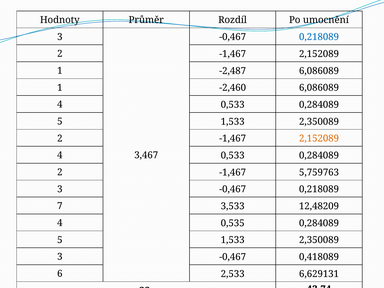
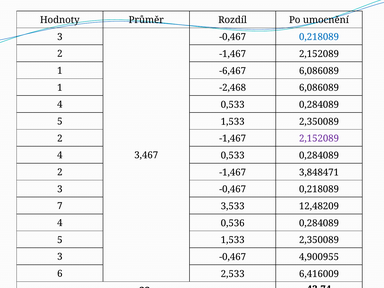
-2,487: -2,487 -> -6,467
-2,460: -2,460 -> -2,468
2,152089 at (319, 139) colour: orange -> purple
5,759763: 5,759763 -> 3,848471
0,535: 0,535 -> 0,536
0,418089: 0,418089 -> 4,900955
6,629131: 6,629131 -> 6,416009
